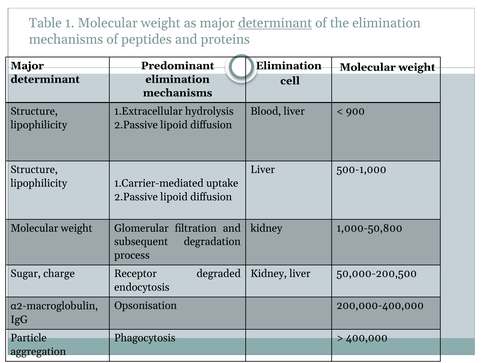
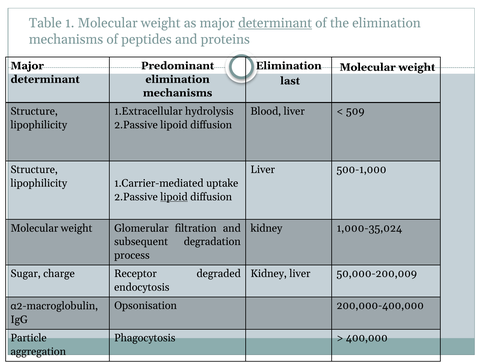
cell: cell -> last
900: 900 -> 509
lipoid at (174, 196) underline: none -> present
1,000-50,800: 1,000-50,800 -> 1,000-35,024
50,000-200,500: 50,000-200,500 -> 50,000-200,009
